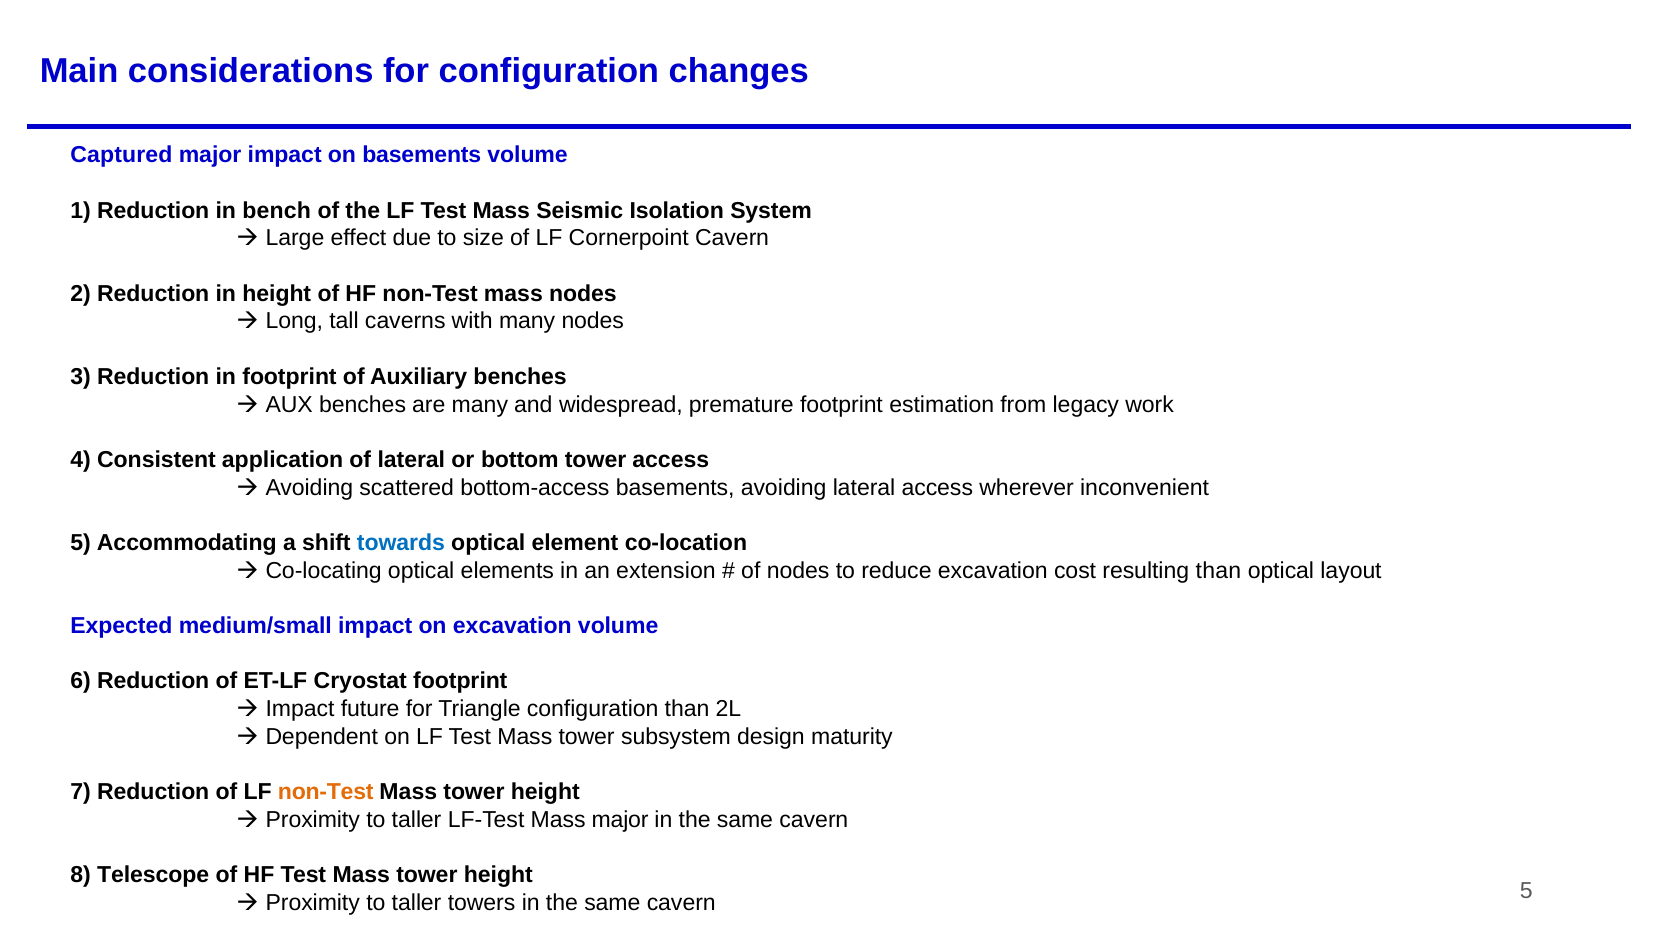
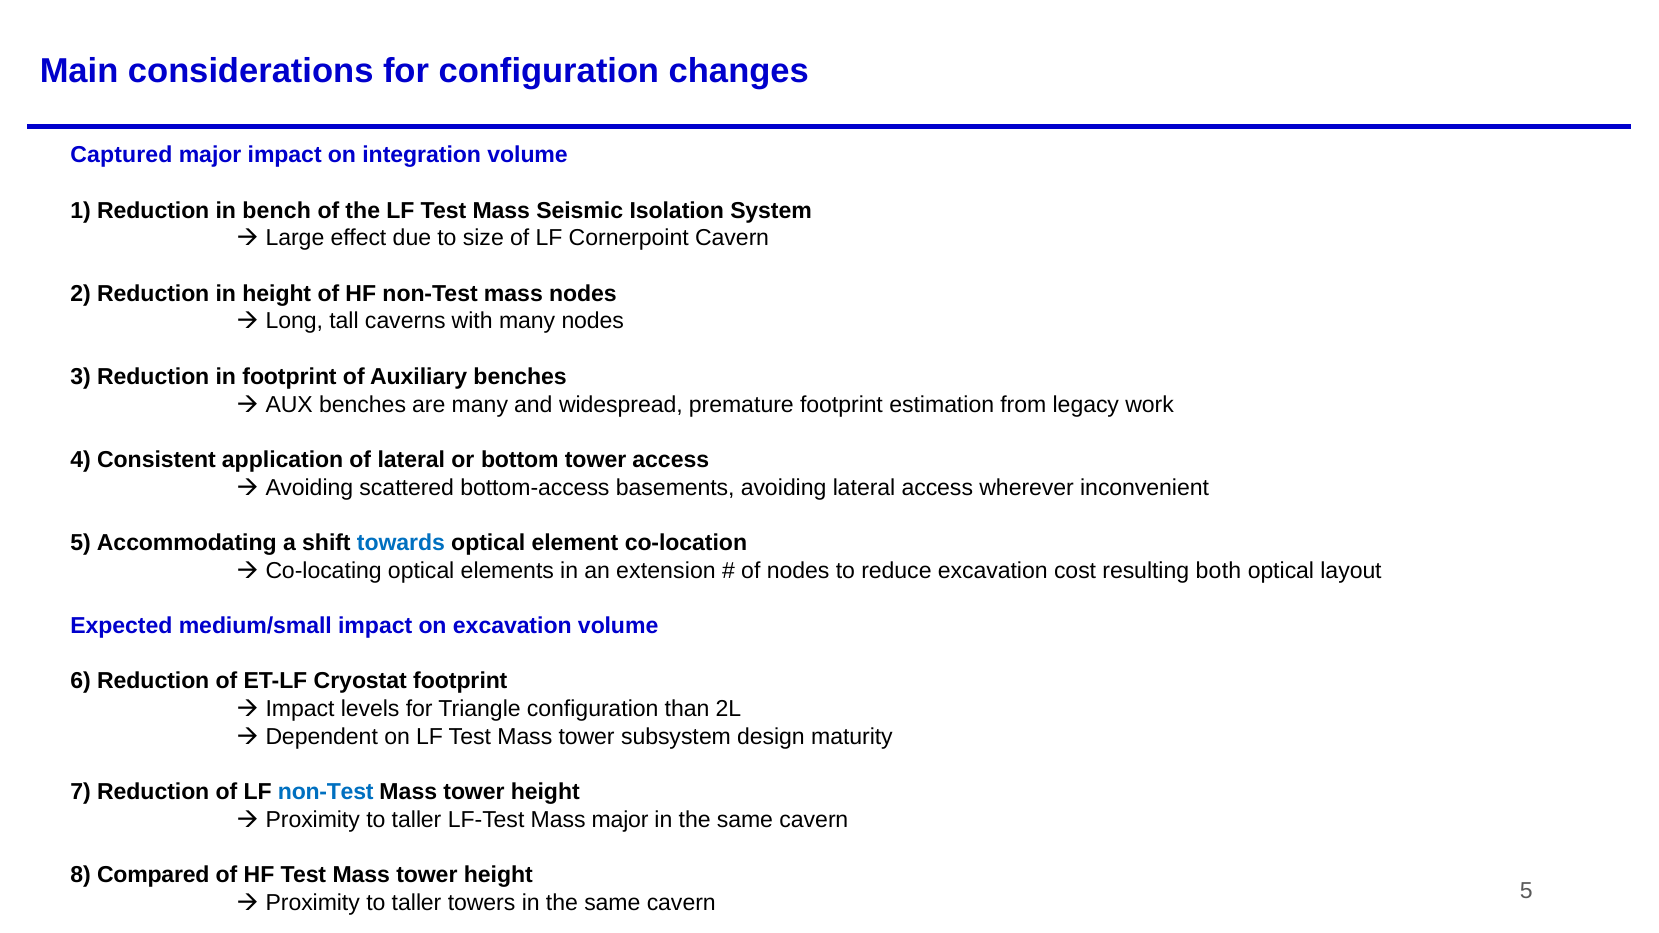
on basements: basements -> integration
resulting than: than -> both
future: future -> levels
non-Test at (326, 792) colour: orange -> blue
Telescope: Telescope -> Compared
